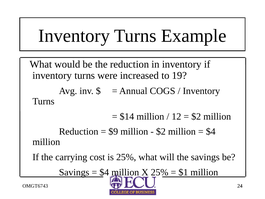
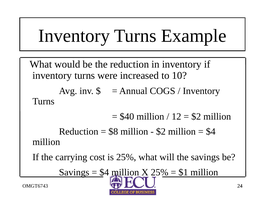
19: 19 -> 10
$14: $14 -> $40
$9: $9 -> $8
